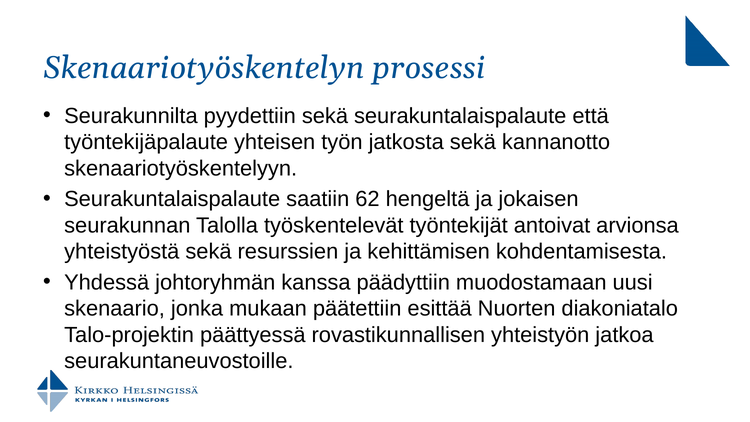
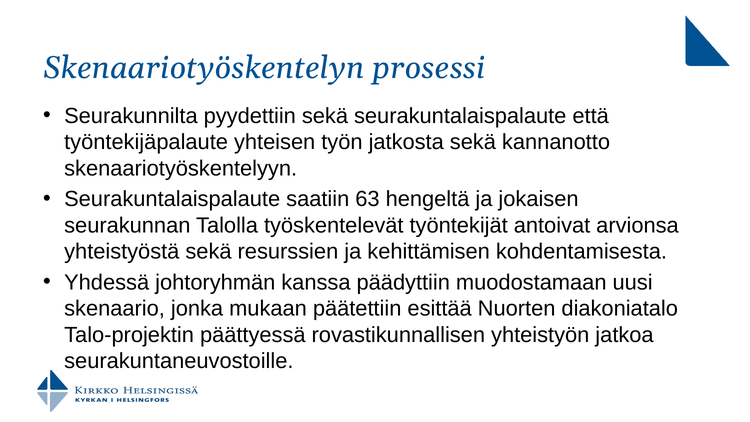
62: 62 -> 63
